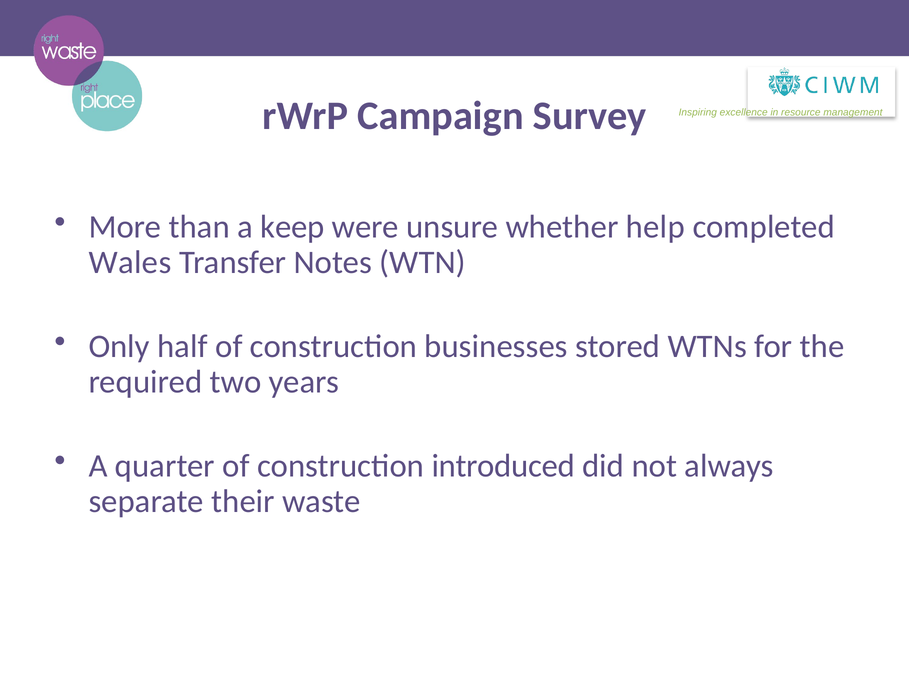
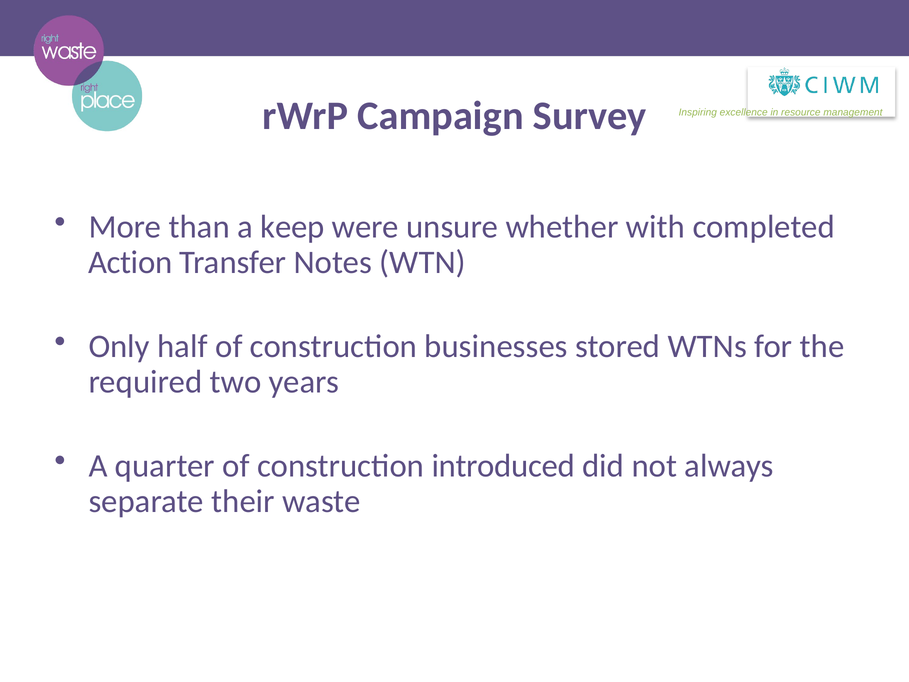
help: help -> with
Wales: Wales -> Action
